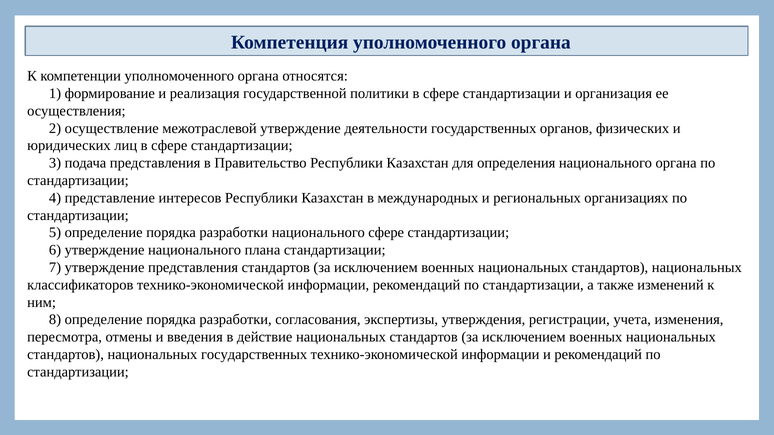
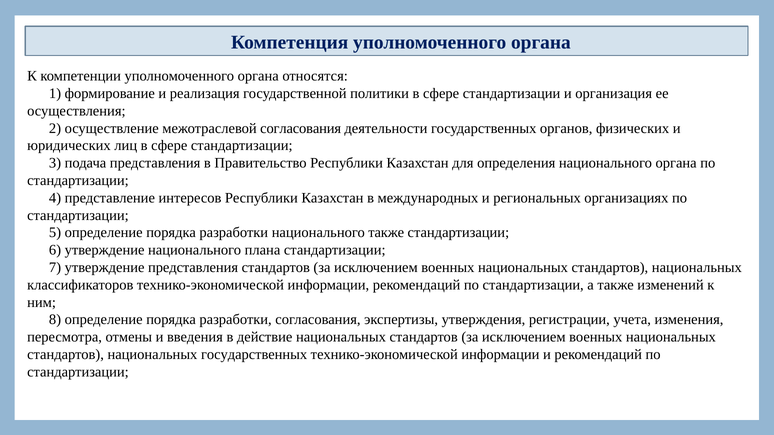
межотраслевой утверждение: утверждение -> согласования
национального сфере: сфере -> также
